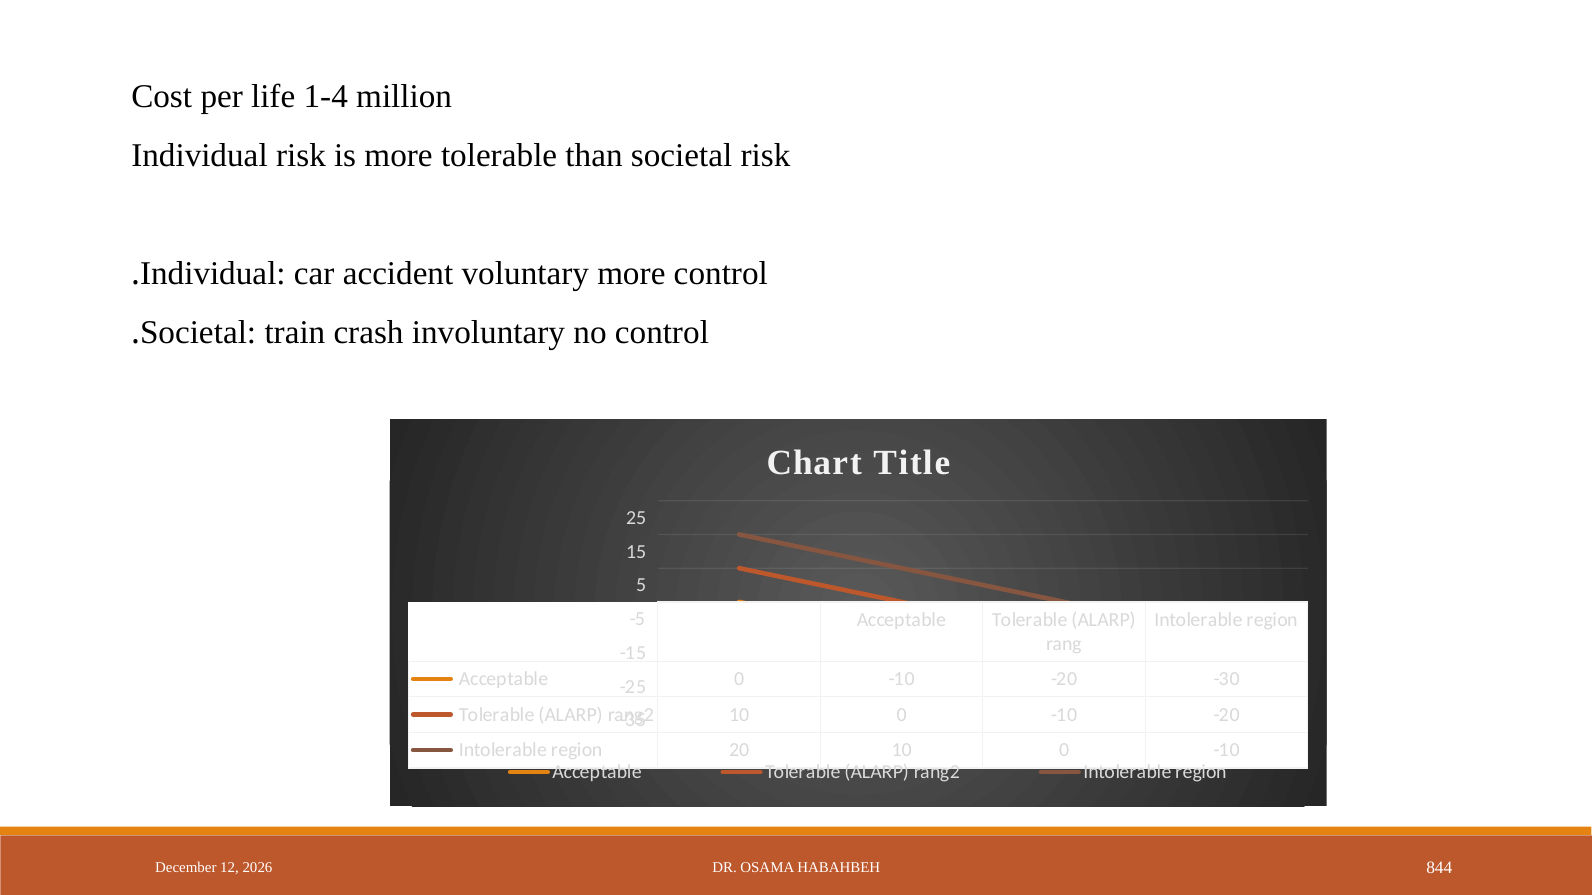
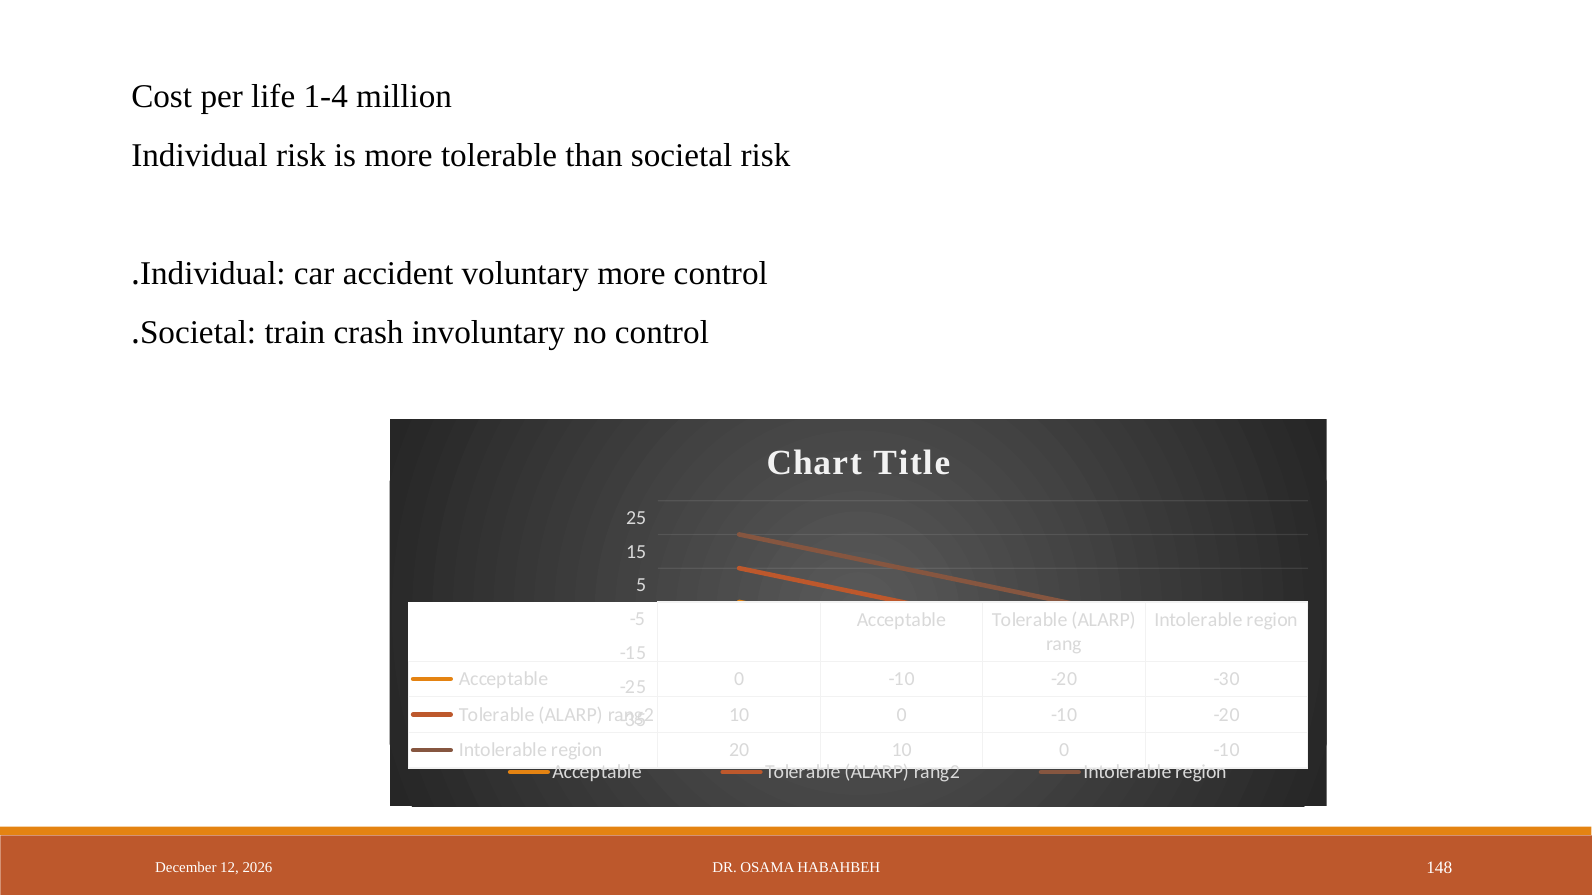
844: 844 -> 148
